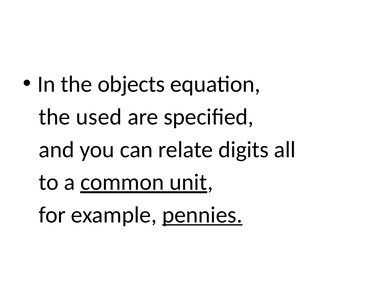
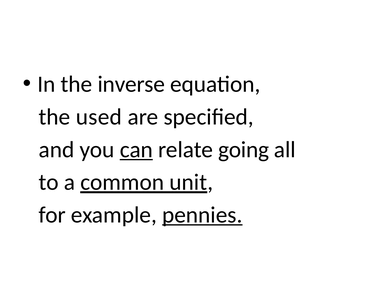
objects: objects -> inverse
can underline: none -> present
digits: digits -> going
